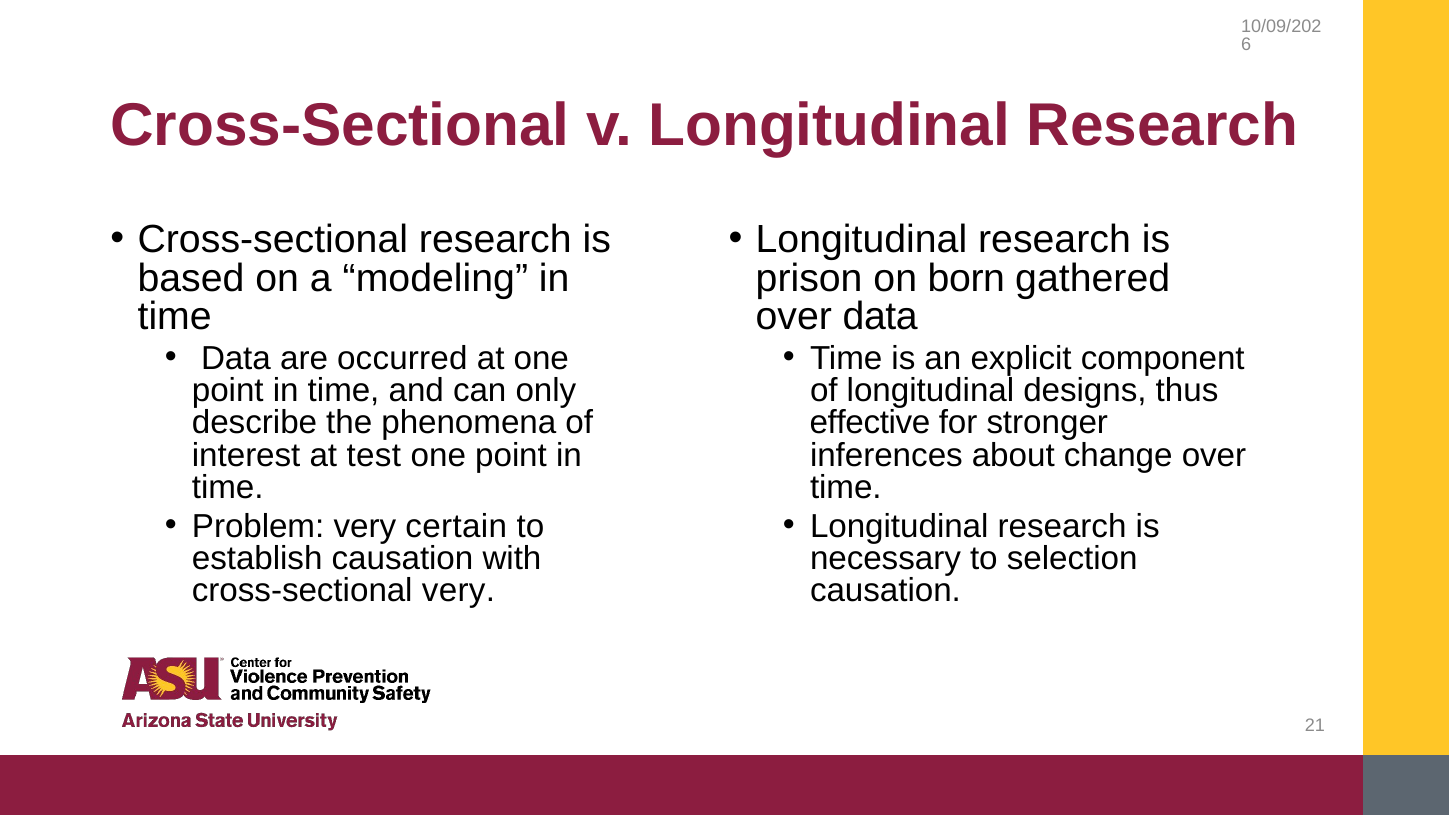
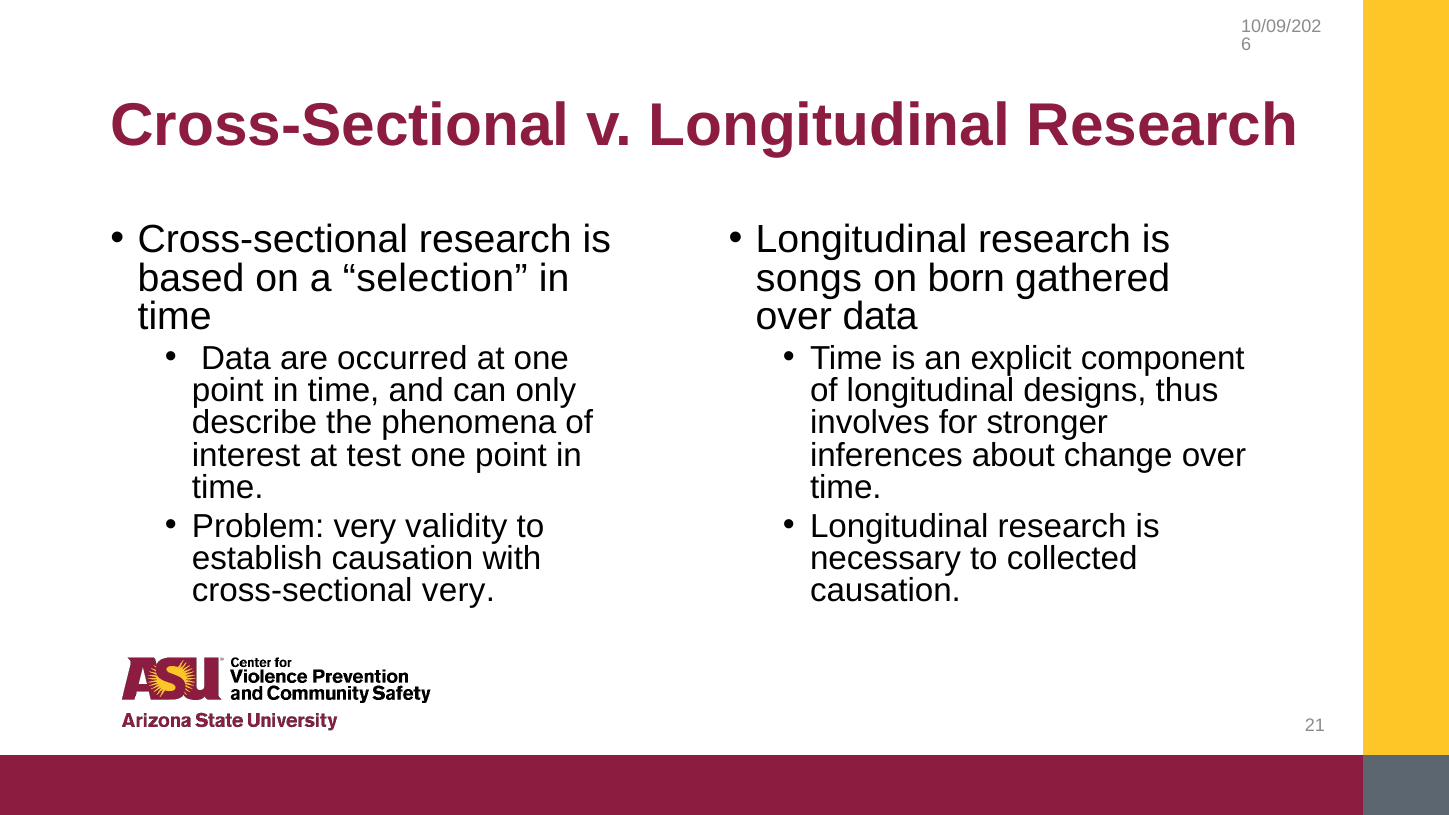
modeling: modeling -> selection
prison: prison -> songs
effective: effective -> involves
certain: certain -> validity
selection: selection -> collected
